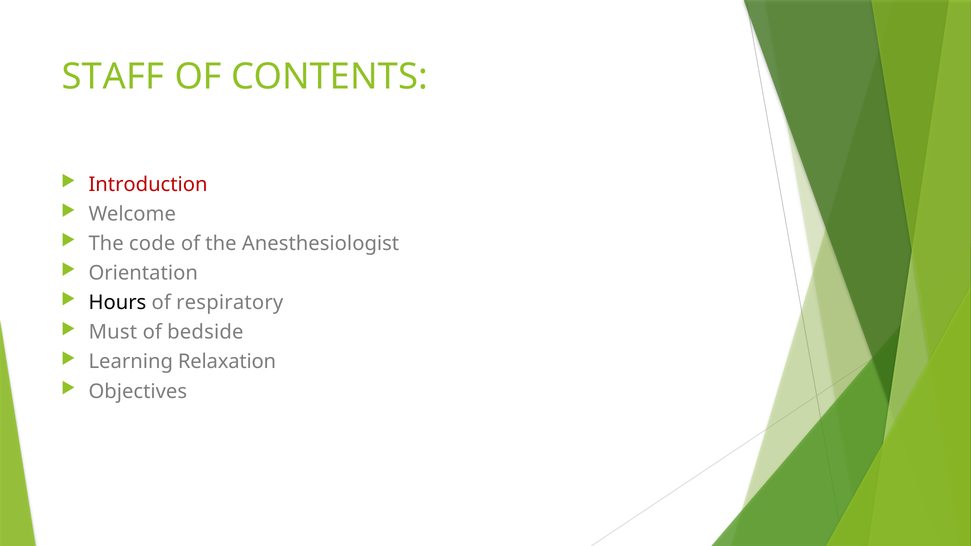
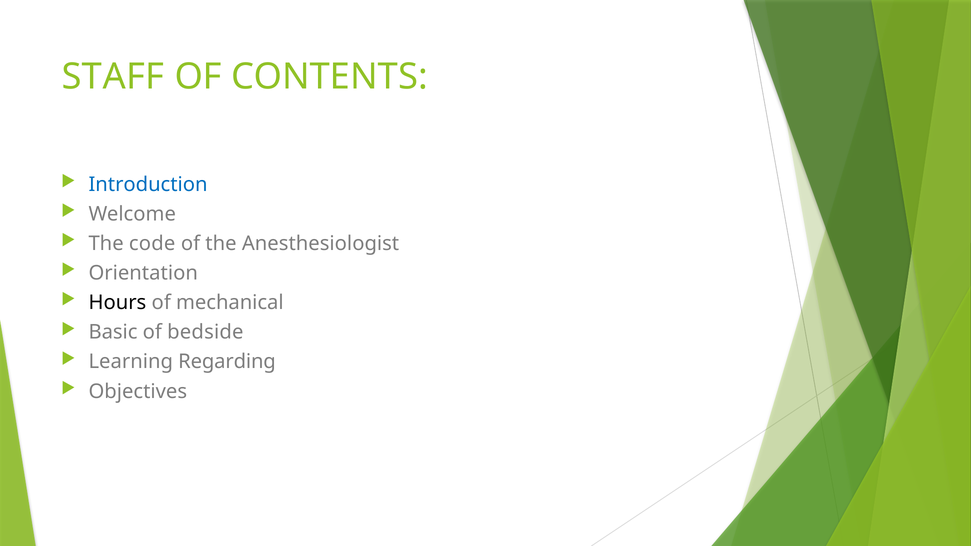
Introduction colour: red -> blue
respiratory: respiratory -> mechanical
Must: Must -> Basic
Relaxation: Relaxation -> Regarding
